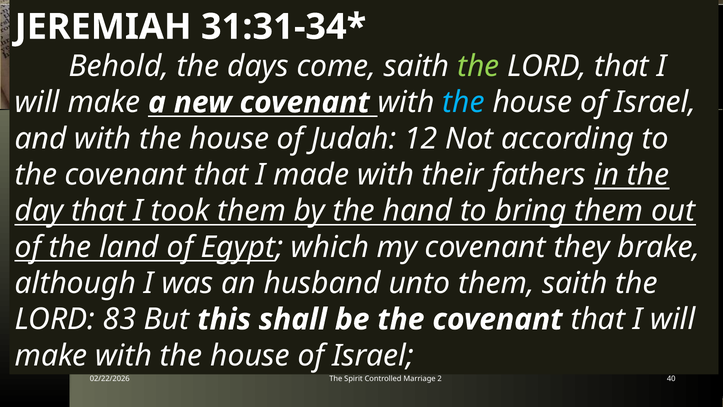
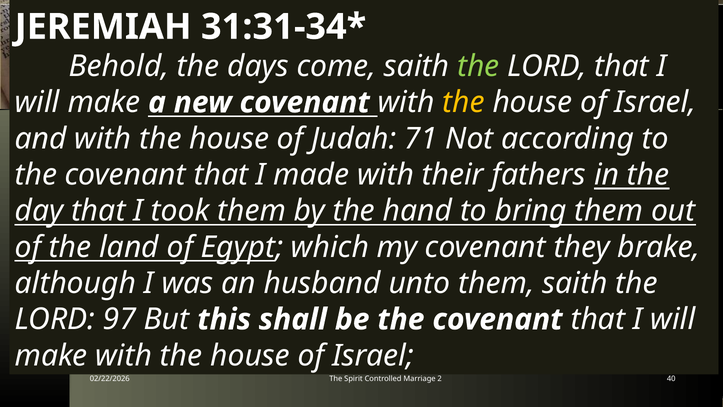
the at (464, 102) colour: light blue -> yellow
12: 12 -> 71
83: 83 -> 97
